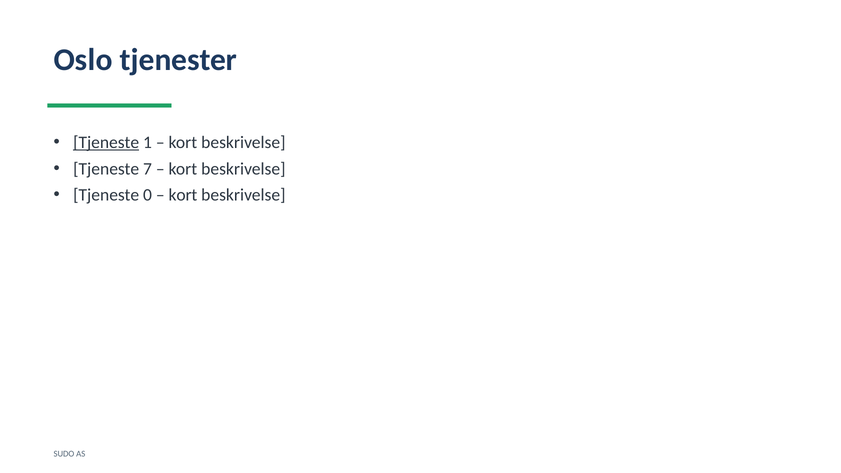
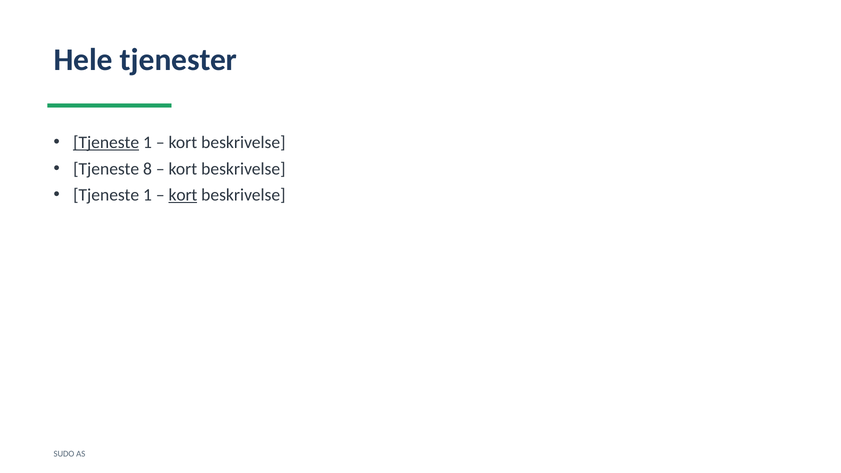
Oslo: Oslo -> Hele
7: 7 -> 8
0 at (147, 195): 0 -> 1
kort at (183, 195) underline: none -> present
